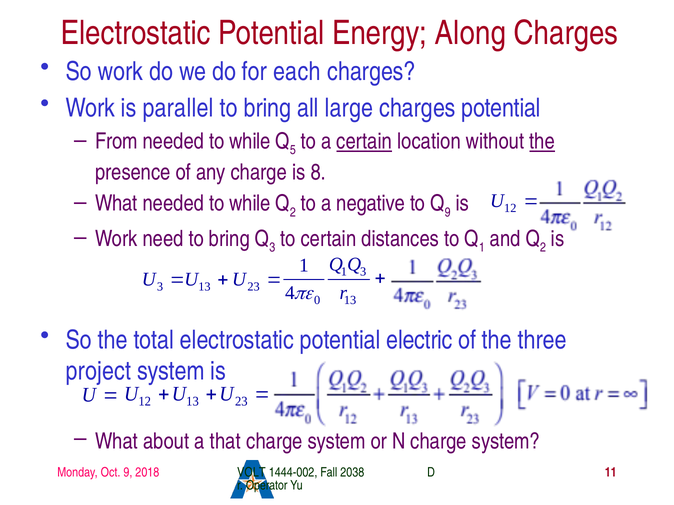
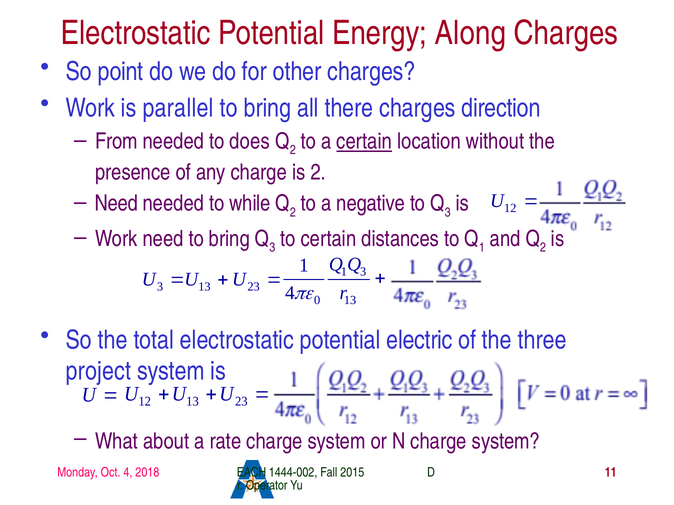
So work: work -> point
each: each -> other
large: large -> there
charges potential: potential -> direction
while at (250, 142): while -> does
5 at (293, 150): 5 -> 2
the at (542, 142) underline: present -> none
is 8: 8 -> 2
What at (116, 204): What -> Need
9 at (448, 212): 9 -> 3
that: that -> rate
Oct 9: 9 -> 4
VOLT: VOLT -> EACH
2038: 2038 -> 2015
